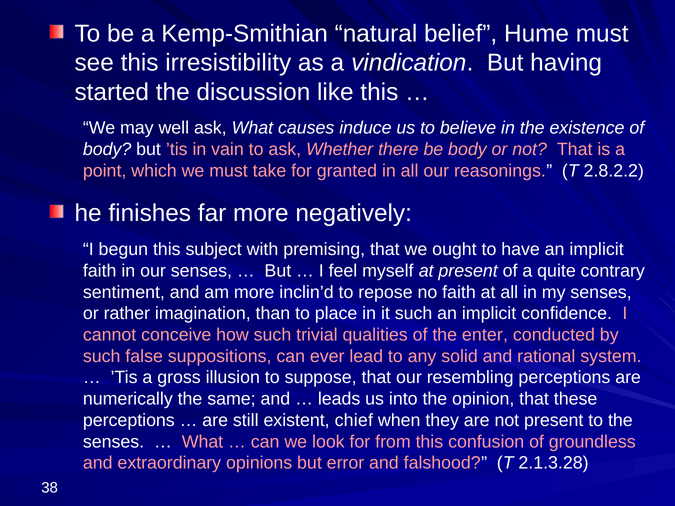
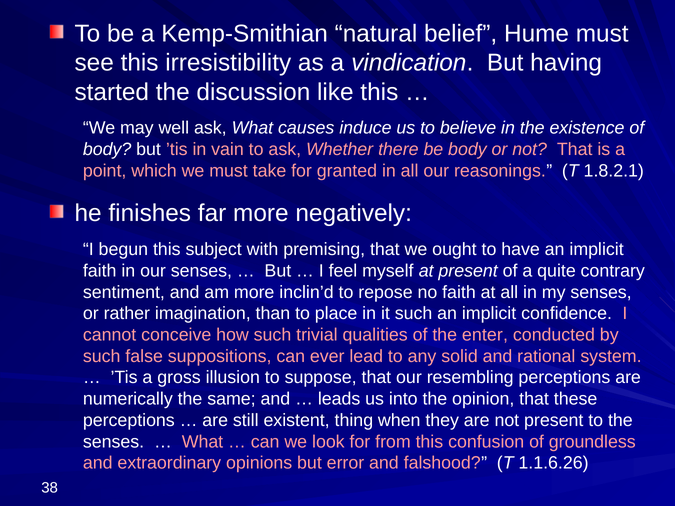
2.8.2.2: 2.8.2.2 -> 1.8.2.1
chief: chief -> thing
2.1.3.28: 2.1.3.28 -> 1.1.6.26
